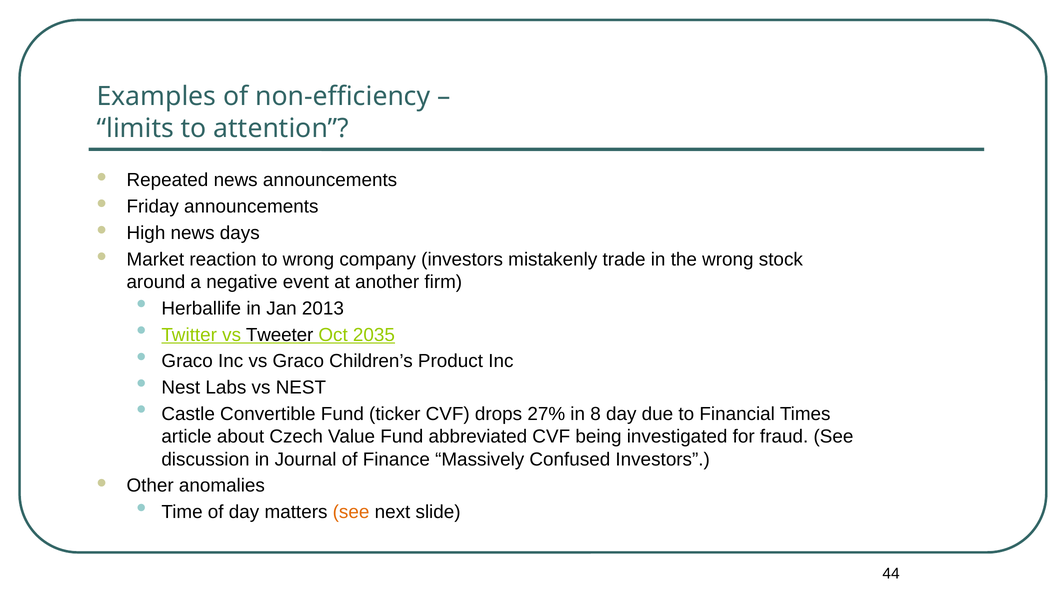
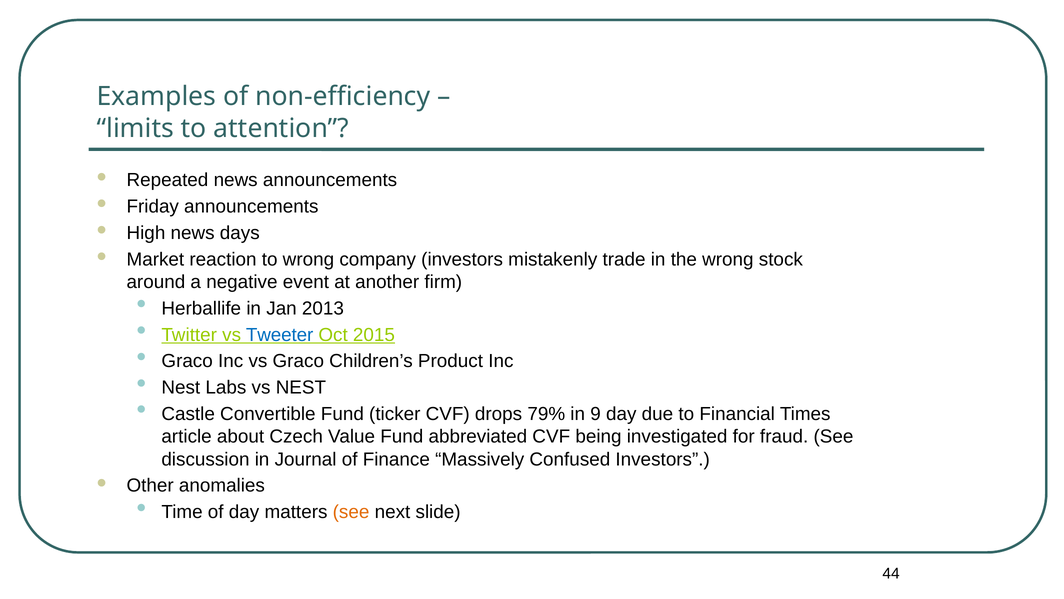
Tweeter colour: black -> blue
2035: 2035 -> 2015
27%: 27% -> 79%
8: 8 -> 9
